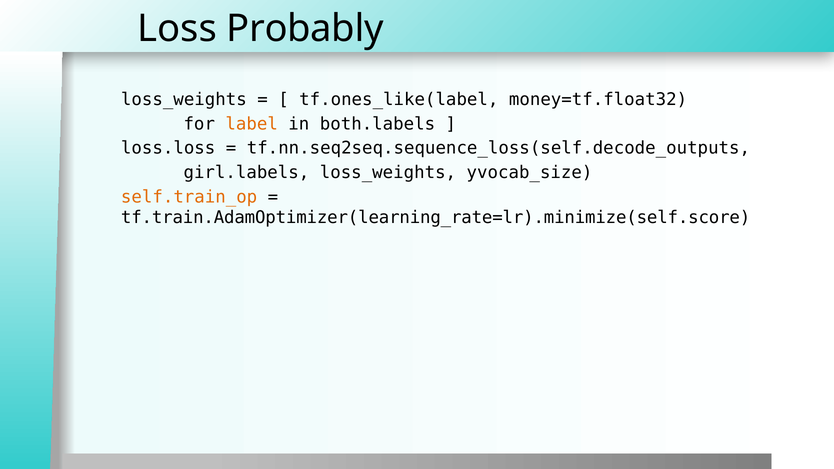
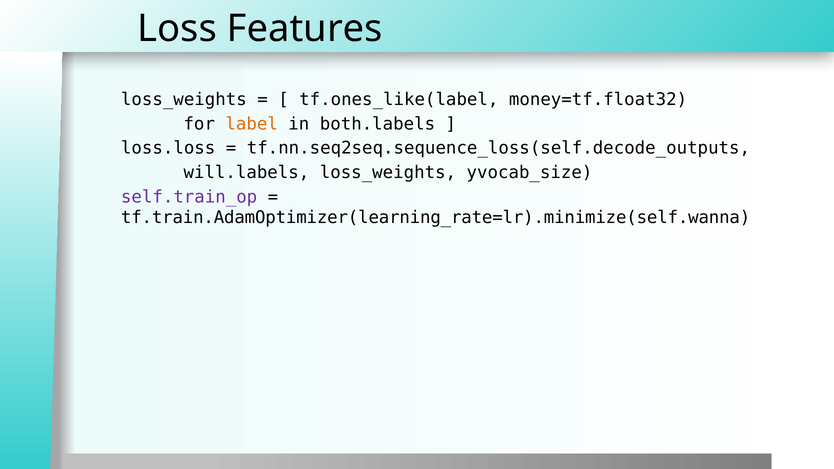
Probably: Probably -> Features
girl.labels: girl.labels -> will.labels
self.train_op colour: orange -> purple
tf.train.AdamOptimizer(learning_rate=lr).minimize(self.score: tf.train.AdamOptimizer(learning_rate=lr).minimize(self.score -> tf.train.AdamOptimizer(learning_rate=lr).minimize(self.wanna
